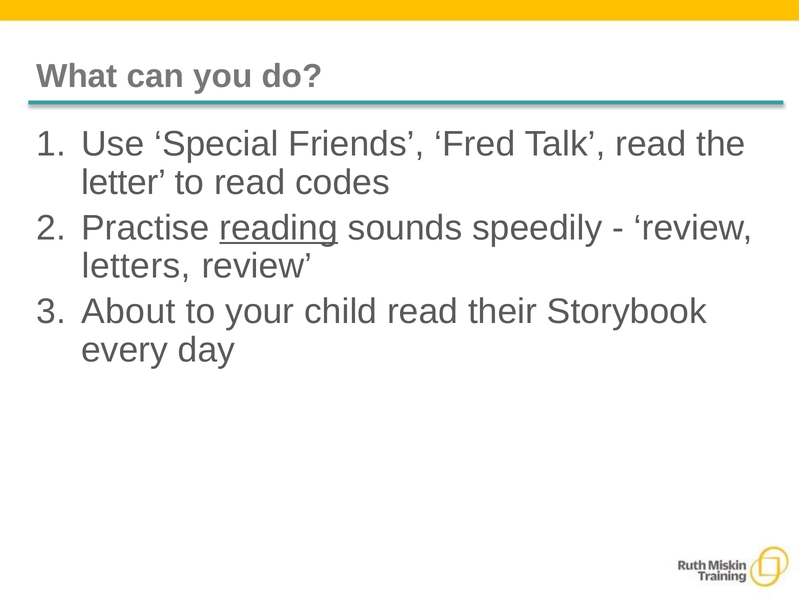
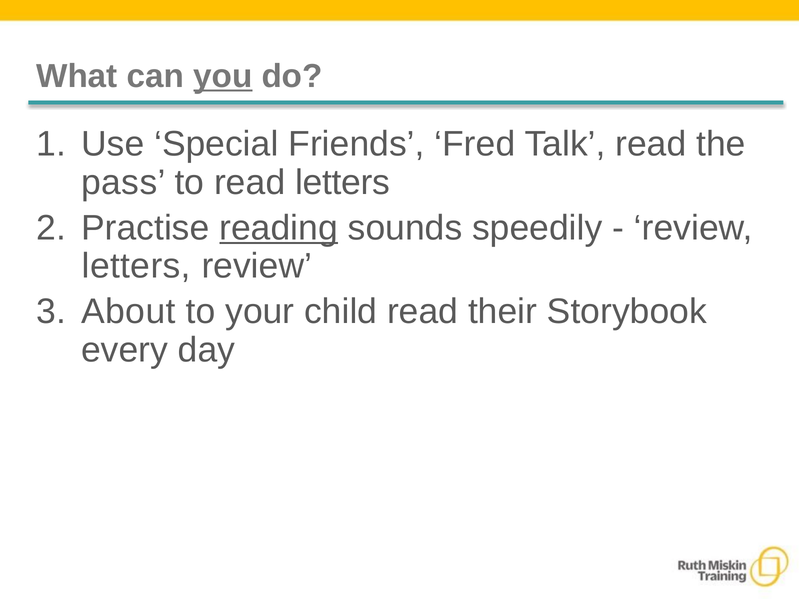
you underline: none -> present
letter: letter -> pass
read codes: codes -> letters
